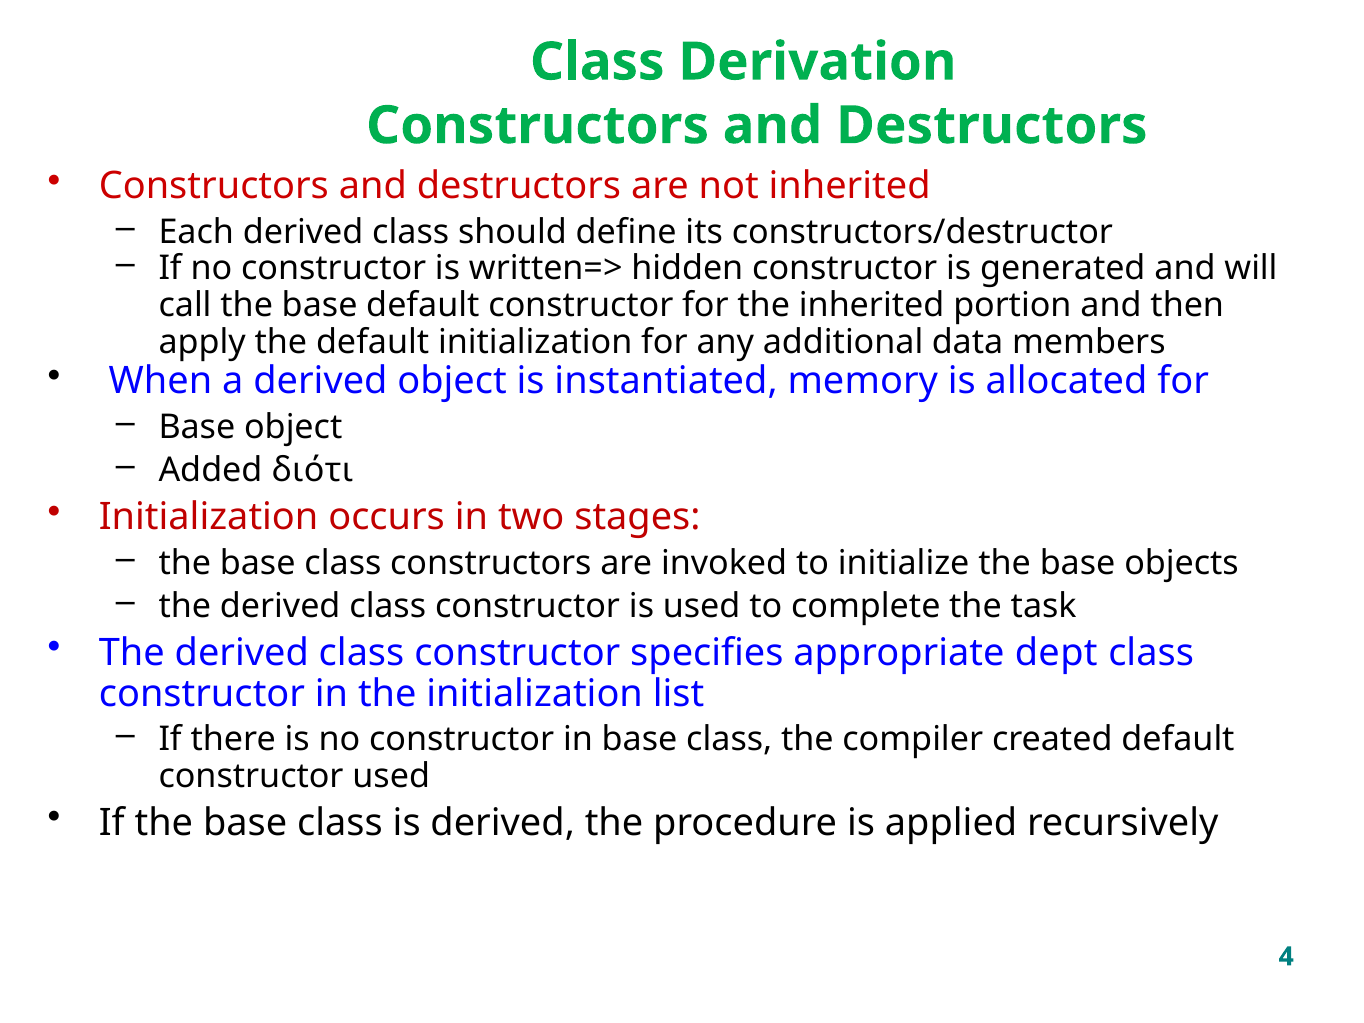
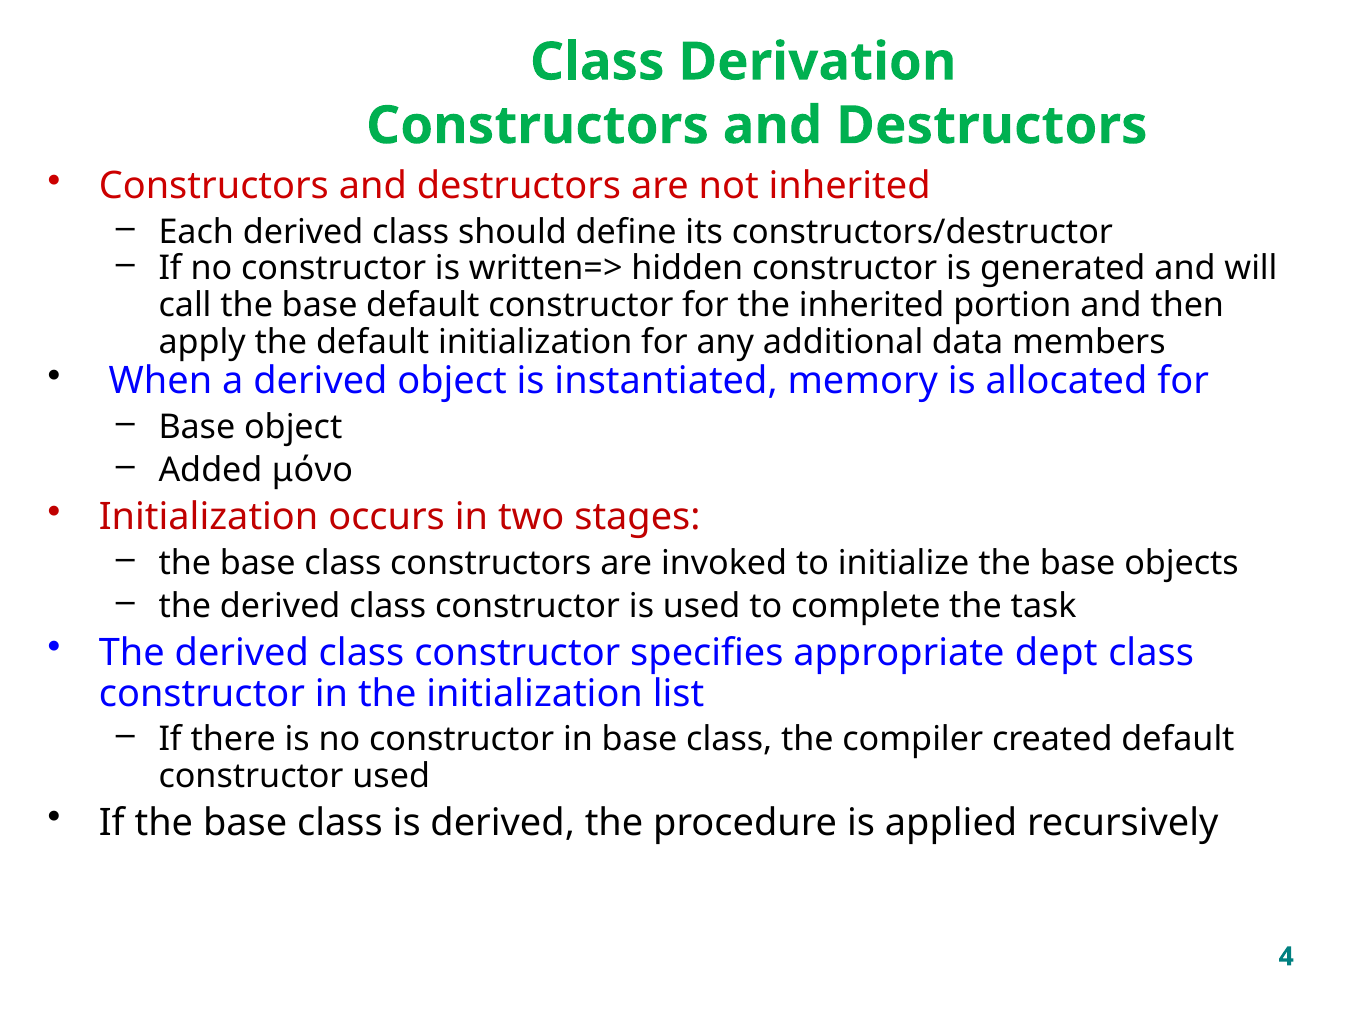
διότι: διότι -> μόνο
